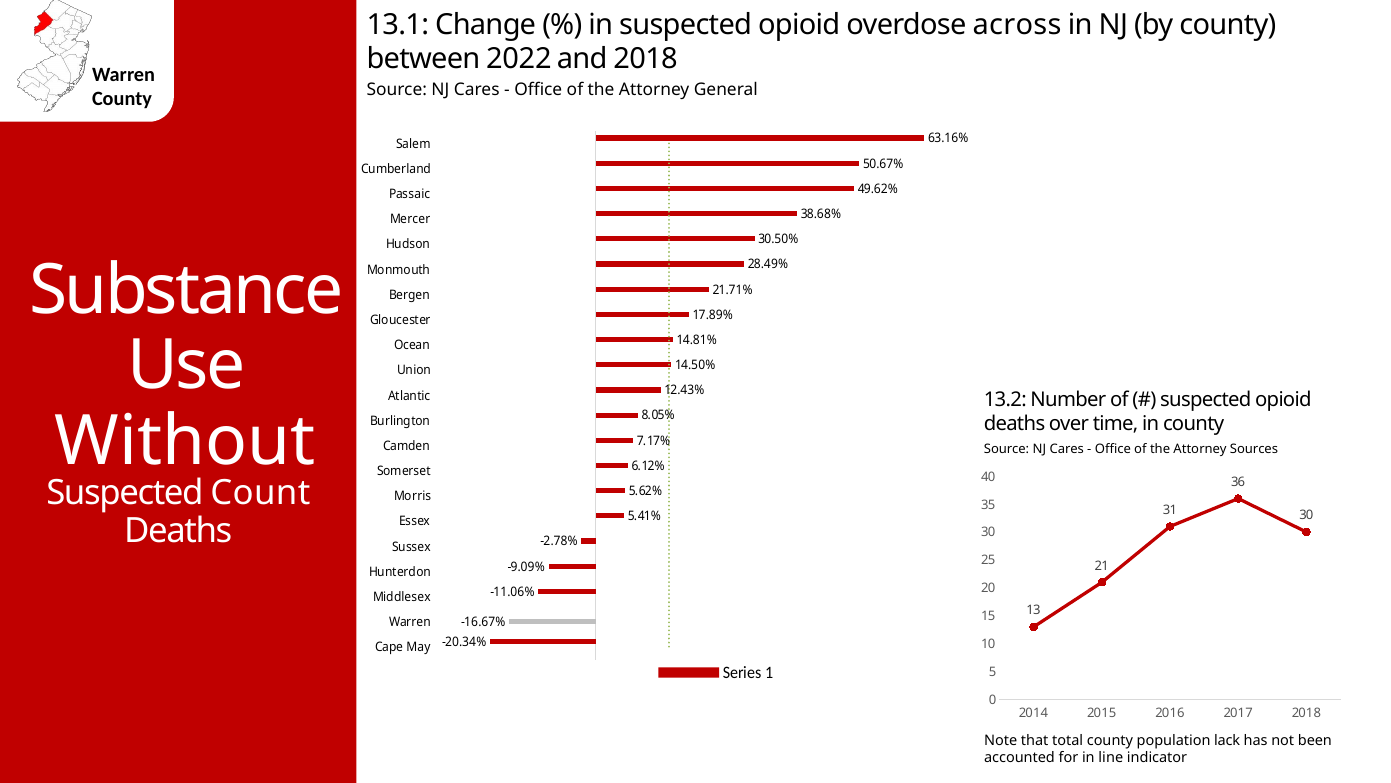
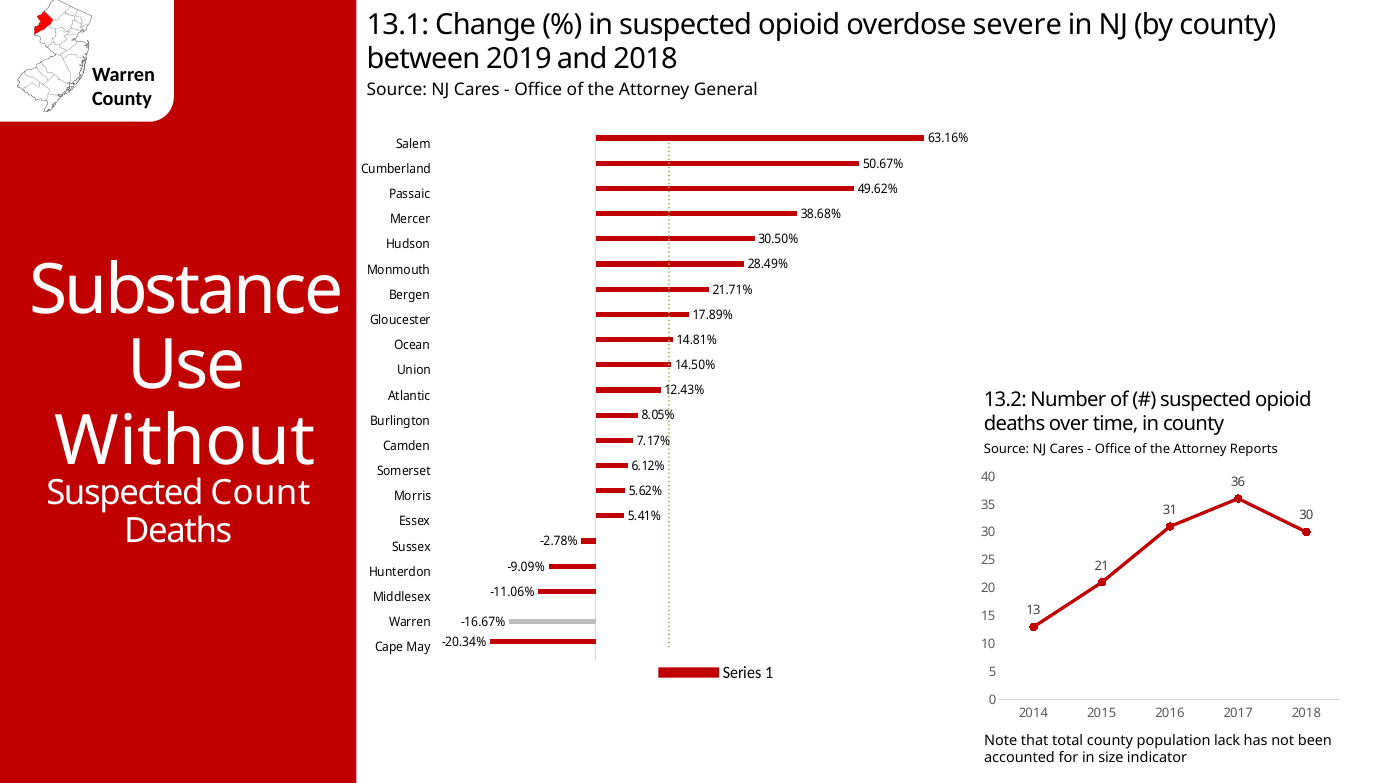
across: across -> severe
2022: 2022 -> 2019
Sources: Sources -> Reports
line: line -> size
